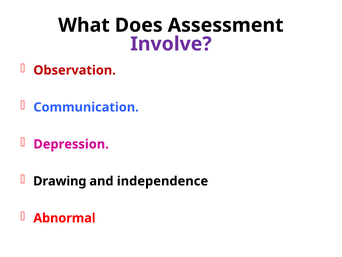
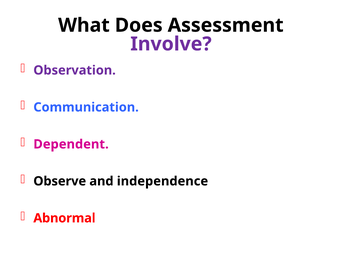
Observation colour: red -> purple
Depression: Depression -> Dependent
Drawing: Drawing -> Observe
